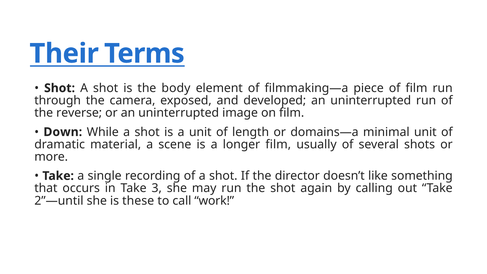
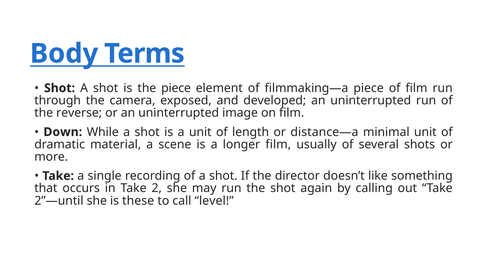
Their: Their -> Body
the body: body -> piece
domains—a: domains—a -> distance—a
3: 3 -> 2
work: work -> level
